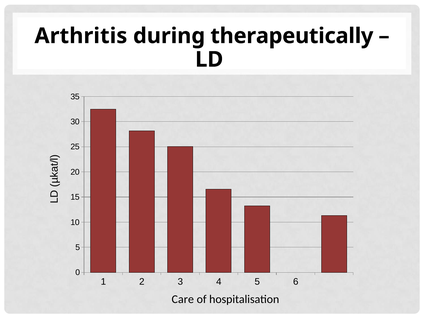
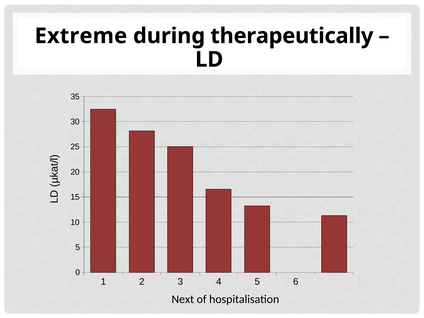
Arthritis: Arthritis -> Extreme
Care: Care -> Next
